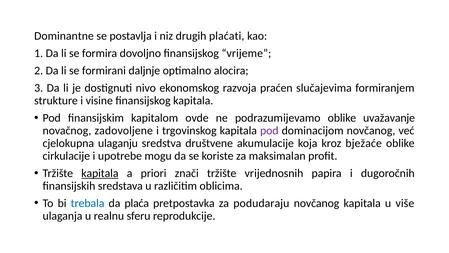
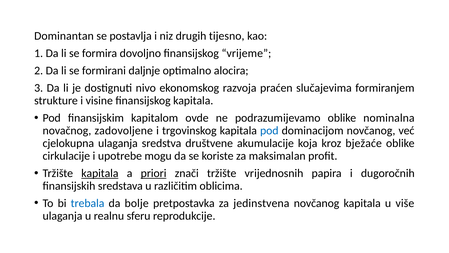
Dominantne: Dominantne -> Dominantan
plaćati: plaćati -> tijesno
uvažavanje: uvažavanje -> nominalna
pod at (269, 130) colour: purple -> blue
cjelokupna ulaganju: ulaganju -> ulaganja
priori underline: none -> present
plaća: plaća -> bolje
podudaraju: podudaraju -> jedinstvena
